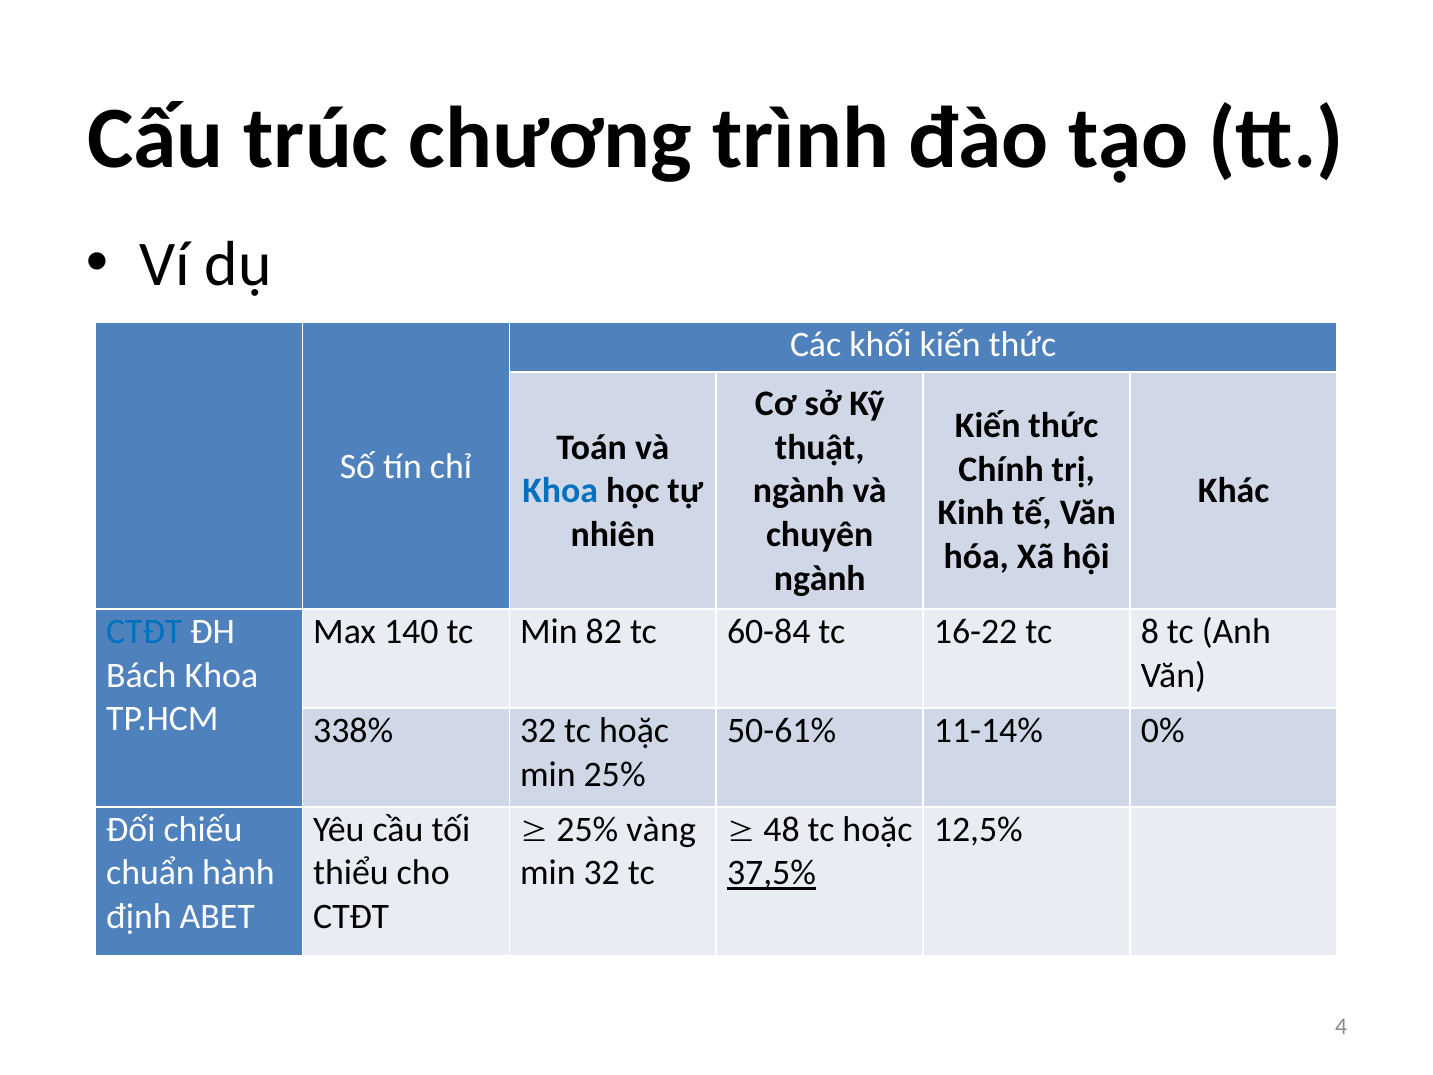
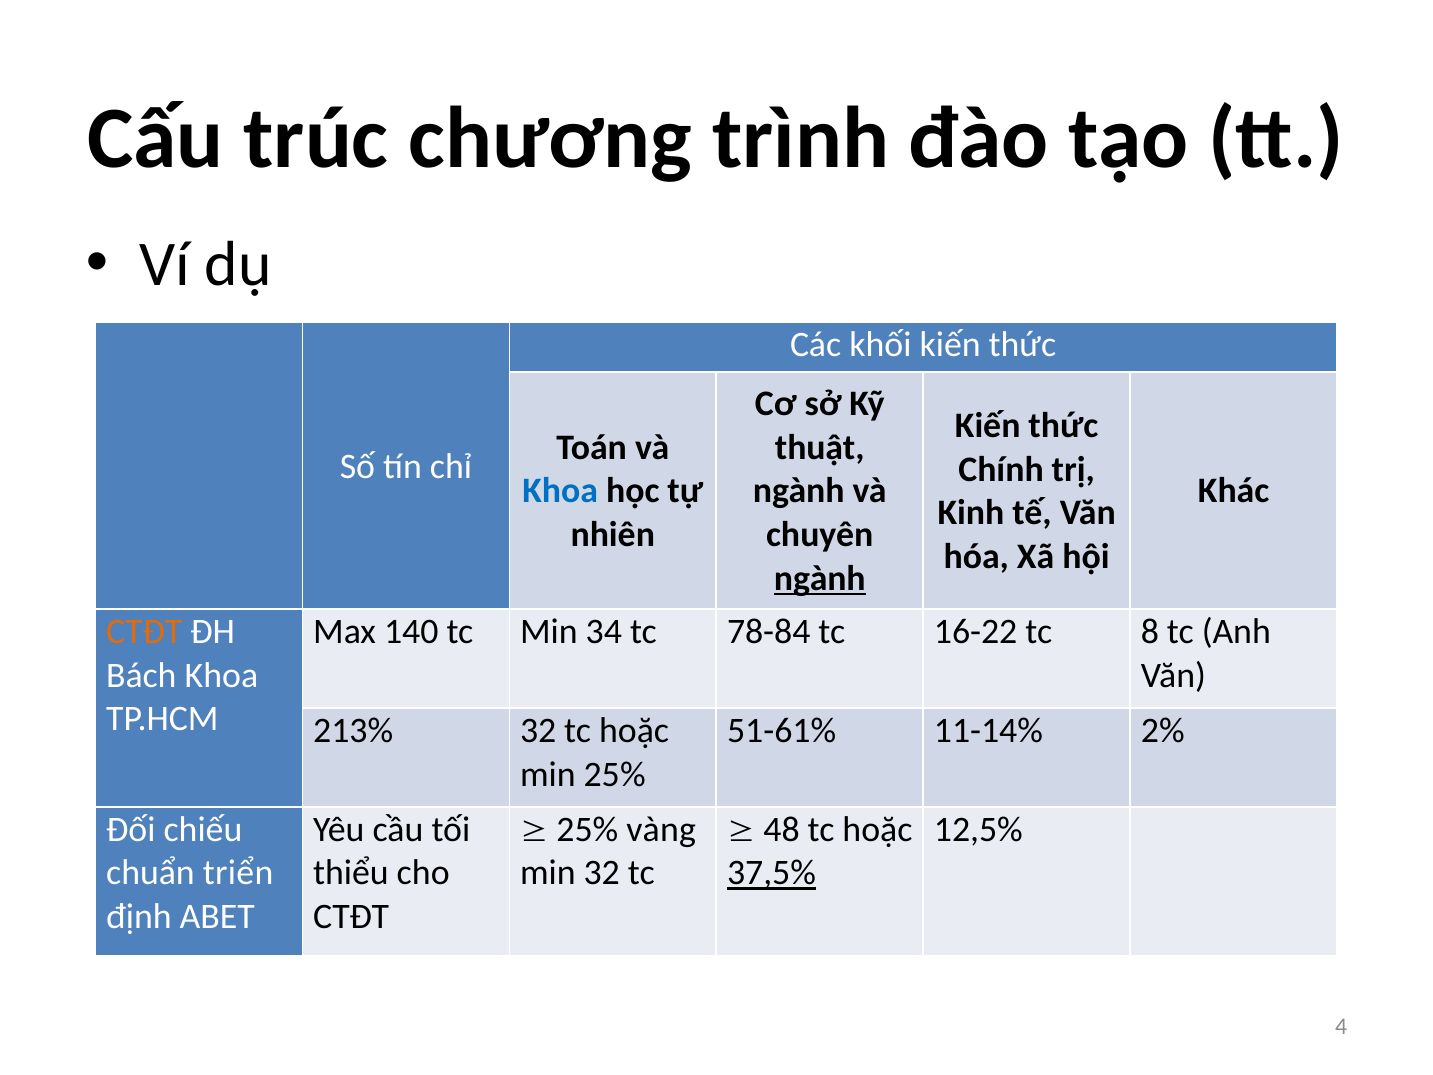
ngành at (820, 578) underline: none -> present
CTĐT at (144, 631) colour: blue -> orange
82: 82 -> 34
60-84: 60-84 -> 78-84
338%: 338% -> 213%
50-61%: 50-61% -> 51-61%
0%: 0% -> 2%
hành: hành -> triển
